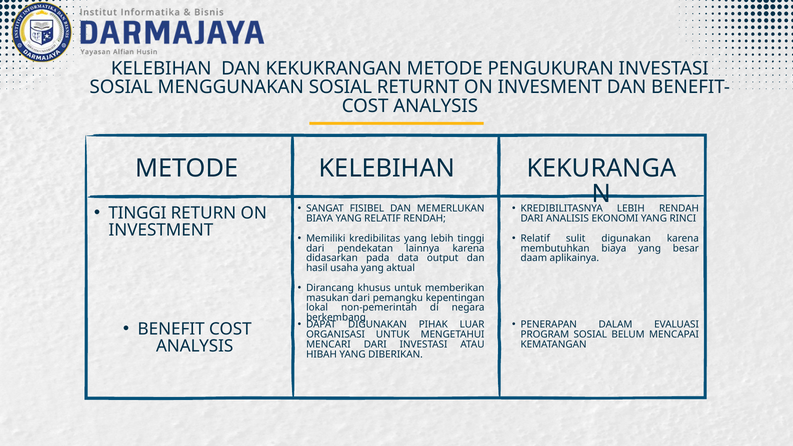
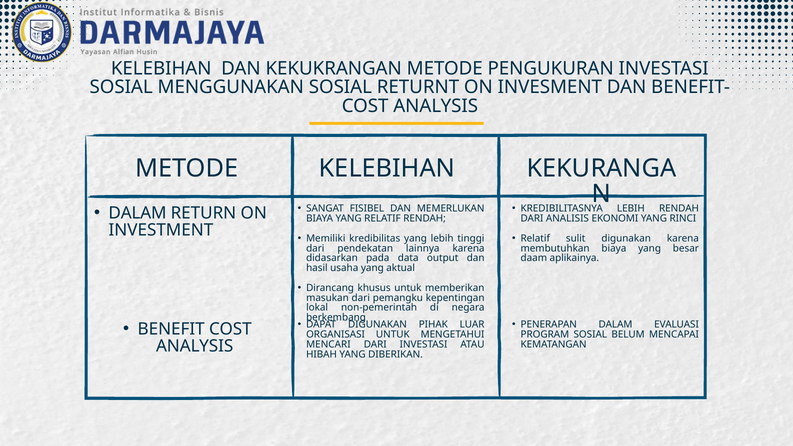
TINGGI at (138, 213): TINGGI -> DALAM
